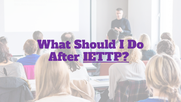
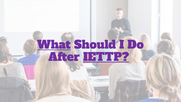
What underline: none -> present
